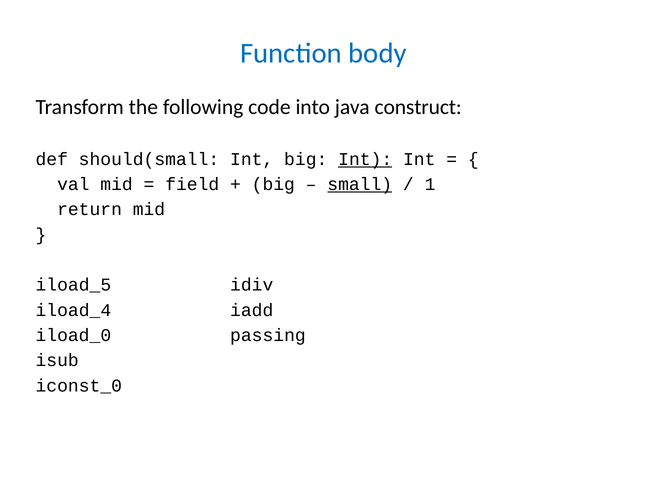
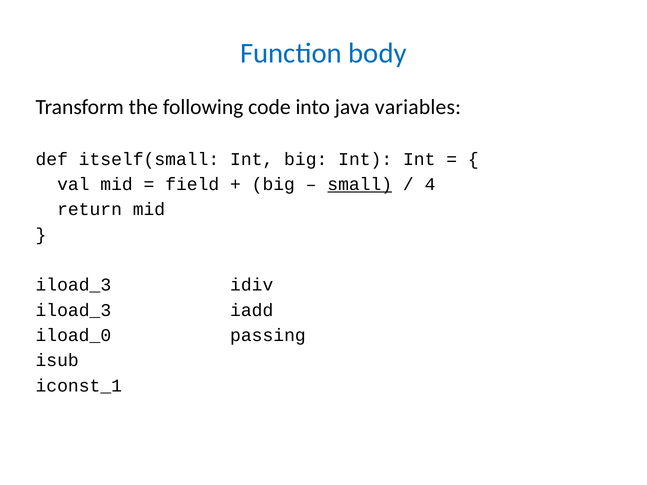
construct: construct -> variables
should(small: should(small -> itself(small
Int at (365, 159) underline: present -> none
1: 1 -> 4
iload_5 at (73, 285): iload_5 -> iload_3
iload_4 at (73, 310): iload_4 -> iload_3
iconst_0: iconst_0 -> iconst_1
